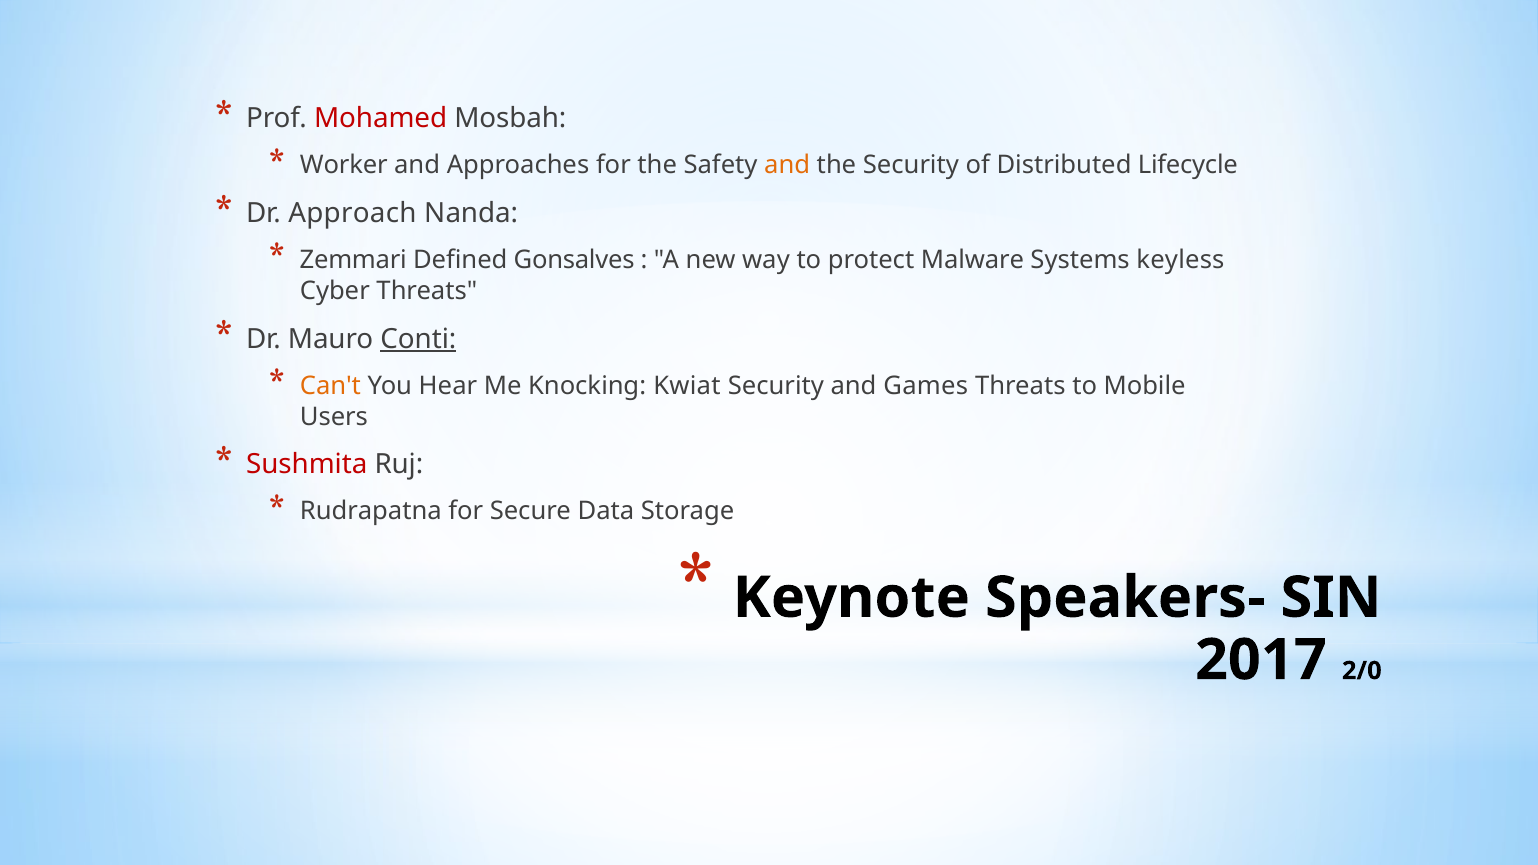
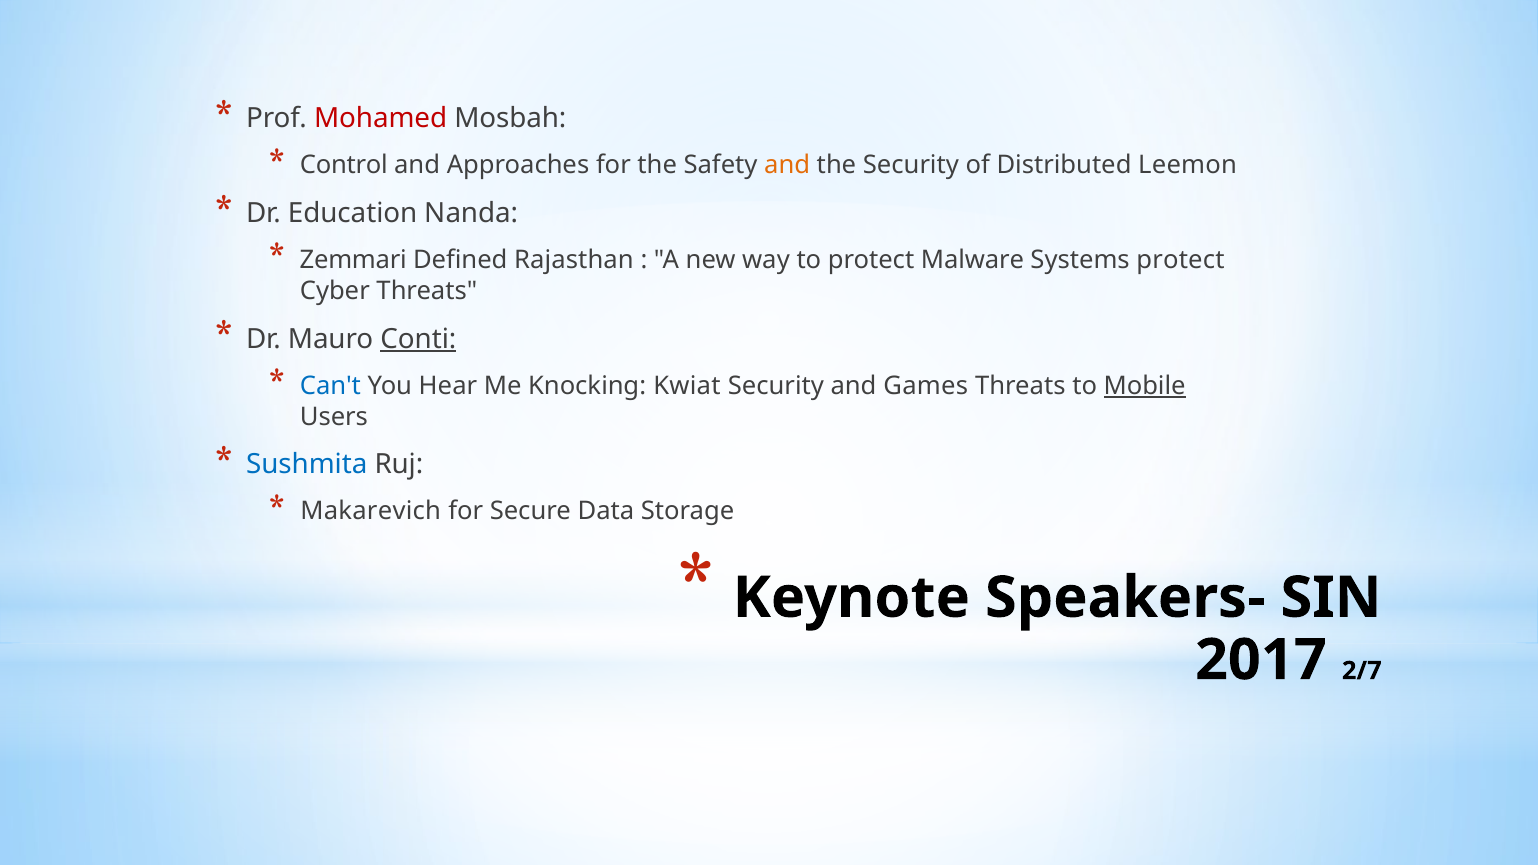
Worker: Worker -> Control
Lifecycle: Lifecycle -> Leemon
Approach: Approach -> Education
Gonsalves: Gonsalves -> Rajasthan
Systems keyless: keyless -> protect
Can't colour: orange -> blue
Mobile underline: none -> present
Sushmita colour: red -> blue
Rudrapatna: Rudrapatna -> Makarevich
2/0: 2/0 -> 2/7
